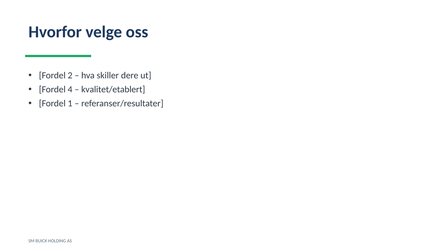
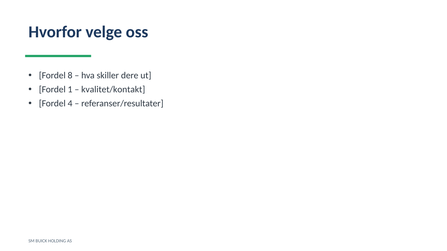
2: 2 -> 8
4: 4 -> 1
kvalitet/etablert: kvalitet/etablert -> kvalitet/kontakt
1: 1 -> 4
